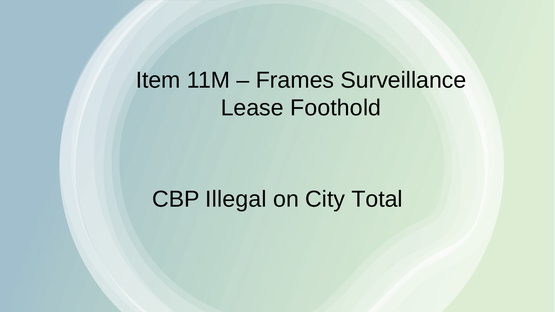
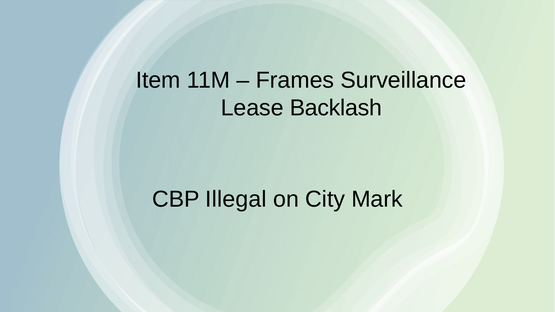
Foothold: Foothold -> Backlash
Total: Total -> Mark
